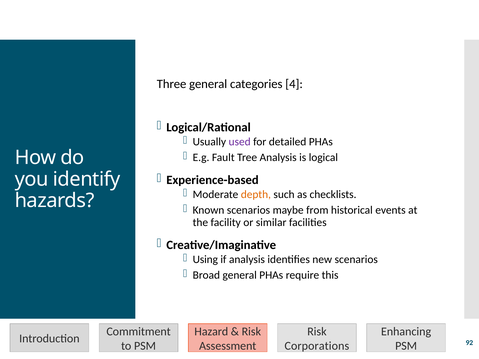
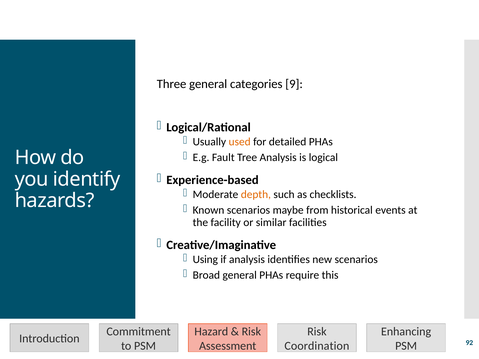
4: 4 -> 9
used colour: purple -> orange
Corporations: Corporations -> Coordination
